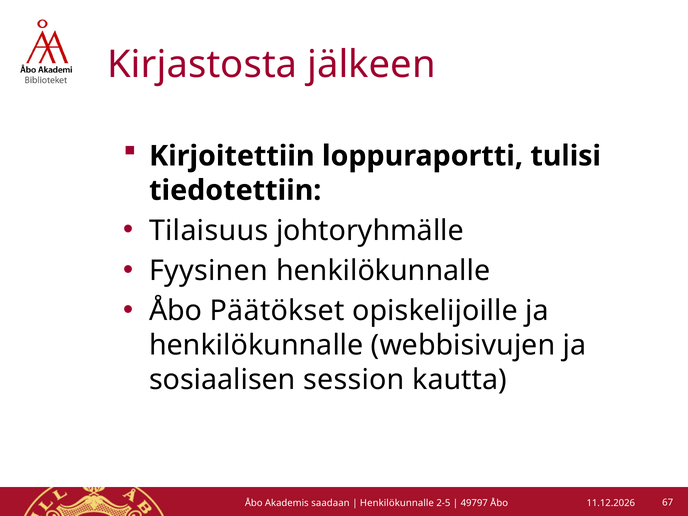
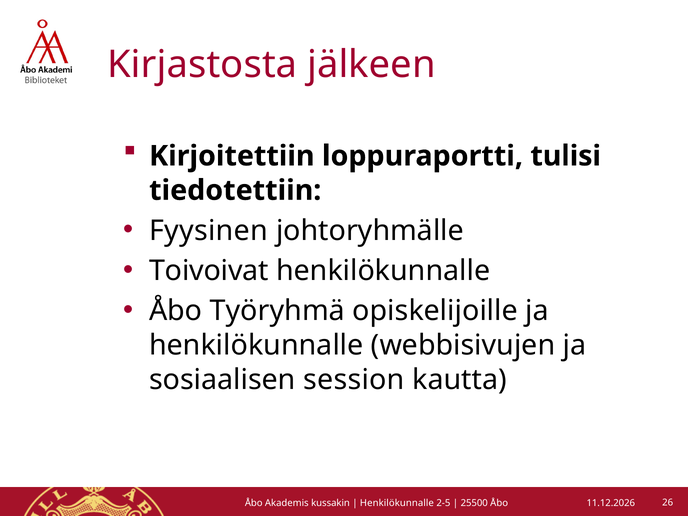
Tilaisuus: Tilaisuus -> Fyysinen
Fyysinen: Fyysinen -> Toivoivat
Päätökset: Päätökset -> Työryhmä
saadaan: saadaan -> kussakin
49797: 49797 -> 25500
67: 67 -> 26
